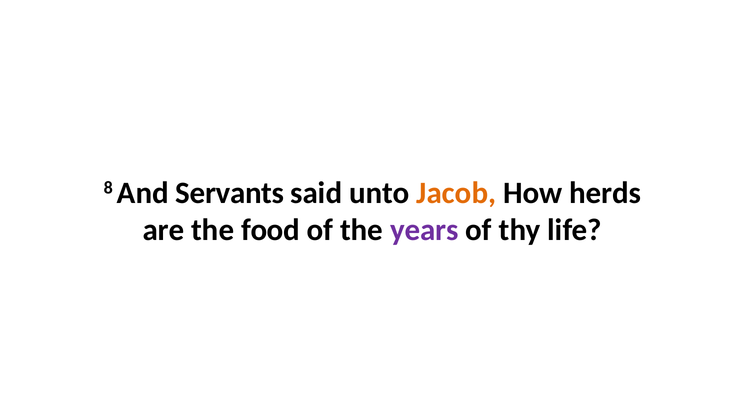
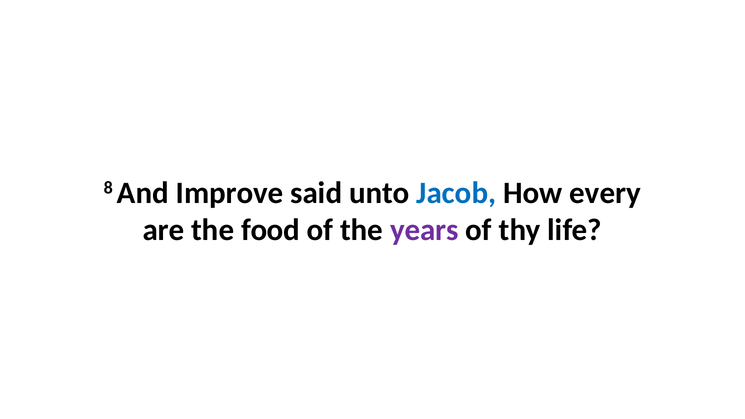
Servants: Servants -> Improve
Jacob colour: orange -> blue
herds: herds -> every
